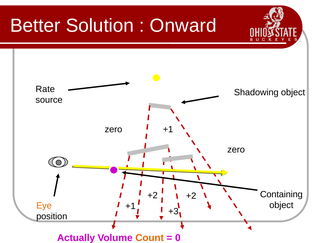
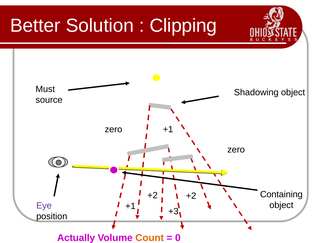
Onward: Onward -> Clipping
Rate: Rate -> Must
Eye colour: orange -> purple
